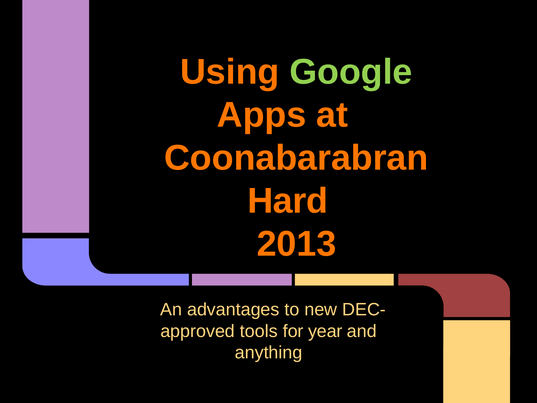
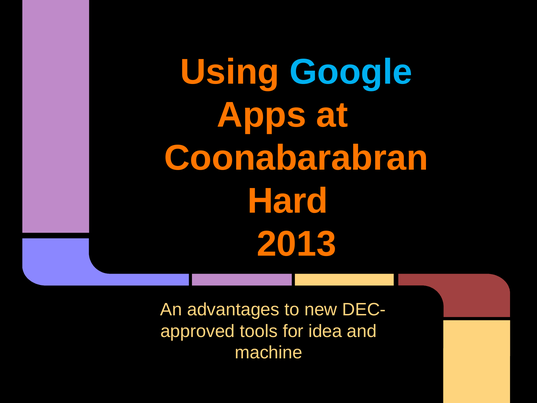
Google colour: light green -> light blue
year: year -> idea
anything: anything -> machine
